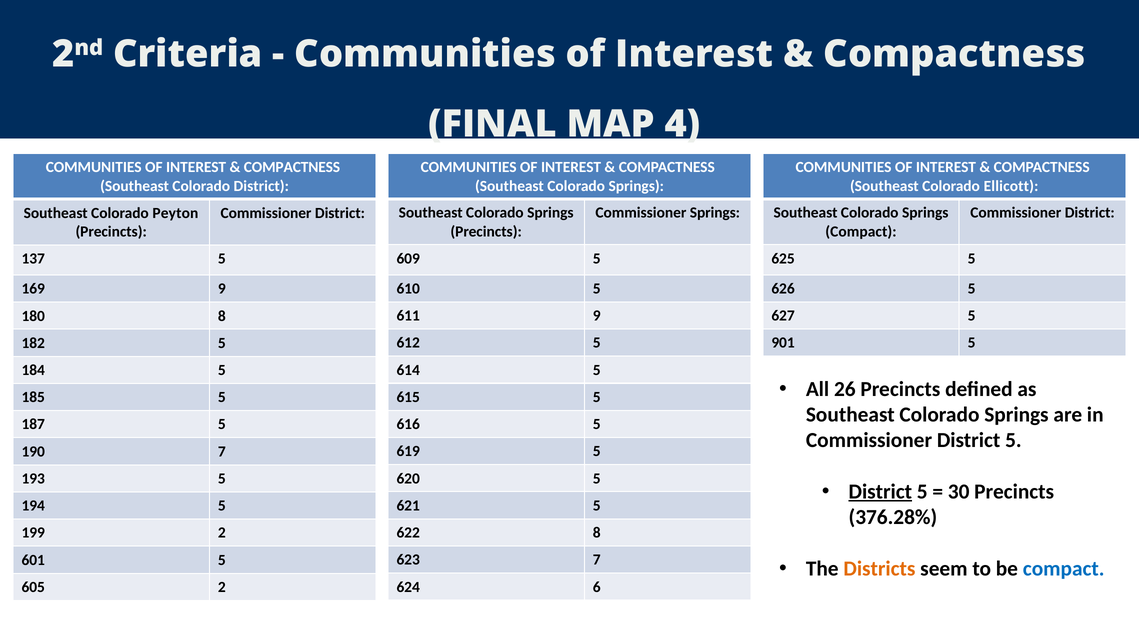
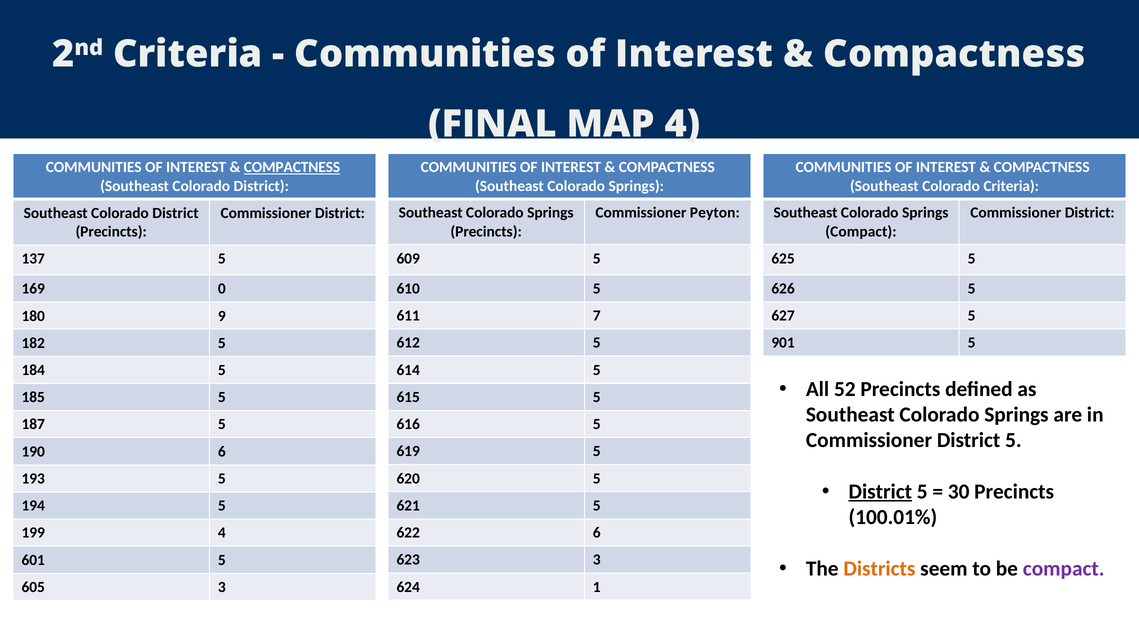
COMPACTNESS at (292, 167) underline: none -> present
Colorado Ellicott: Ellicott -> Criteria
Commissioner Springs: Springs -> Peyton
Peyton at (175, 213): Peyton -> District
169 9: 9 -> 0
611 9: 9 -> 7
180 8: 8 -> 9
26: 26 -> 52
190 7: 7 -> 6
376.28%: 376.28% -> 100.01%
622 8: 8 -> 6
199 2: 2 -> 4
623 7: 7 -> 3
compact at (1064, 568) colour: blue -> purple
6: 6 -> 1
605 2: 2 -> 3
